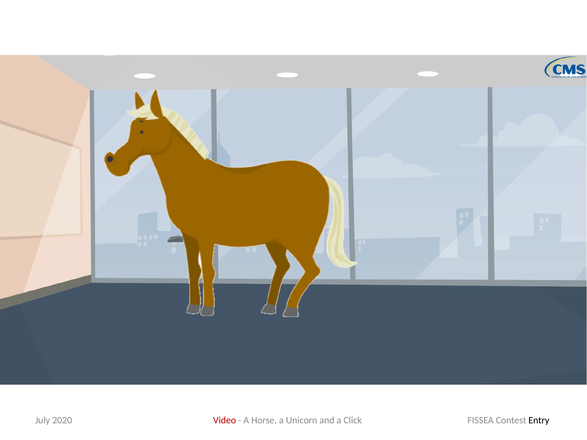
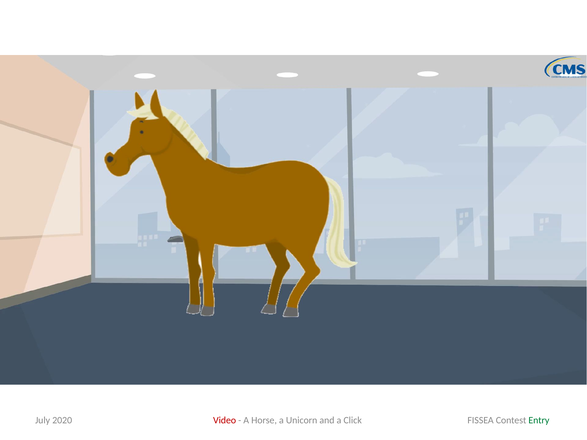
Entry colour: black -> green
